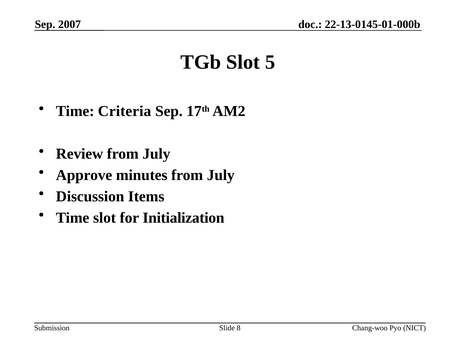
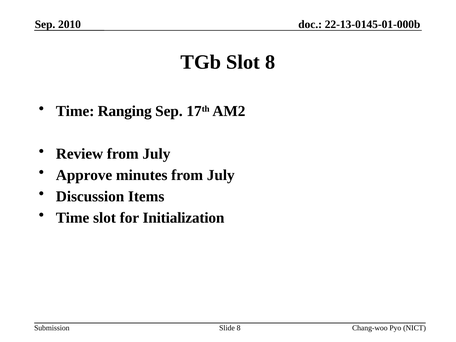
2007: 2007 -> 2010
Slot 5: 5 -> 8
Criteria: Criteria -> Ranging
